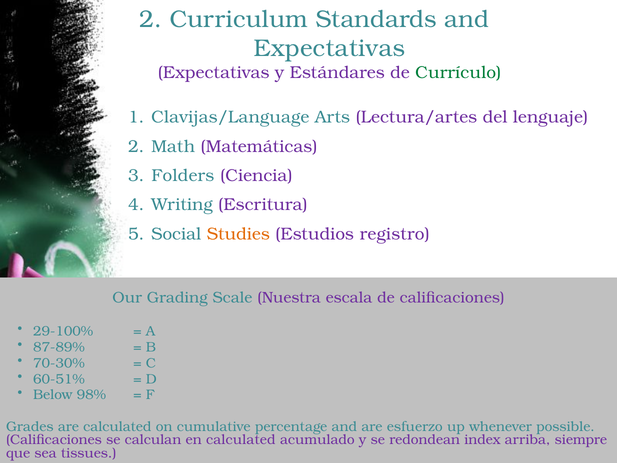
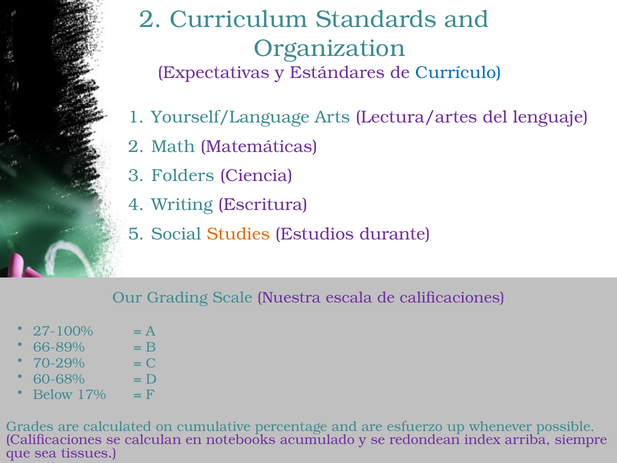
Expectativas at (329, 48): Expectativas -> Organization
Currículo colour: green -> blue
Clavijas/Language: Clavijas/Language -> Yourself/Language
registro: registro -> durante
29-100%: 29-100% -> 27-100%
87-89%: 87-89% -> 66-89%
70-30%: 70-30% -> 70-29%
60-51%: 60-51% -> 60-68%
98%: 98% -> 17%
en calculated: calculated -> notebooks
